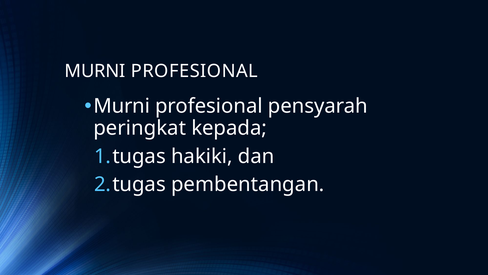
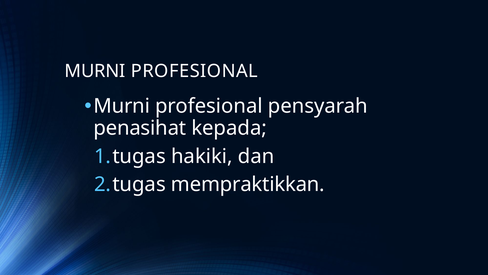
peringkat: peringkat -> penasihat
pembentangan: pembentangan -> mempraktikkan
